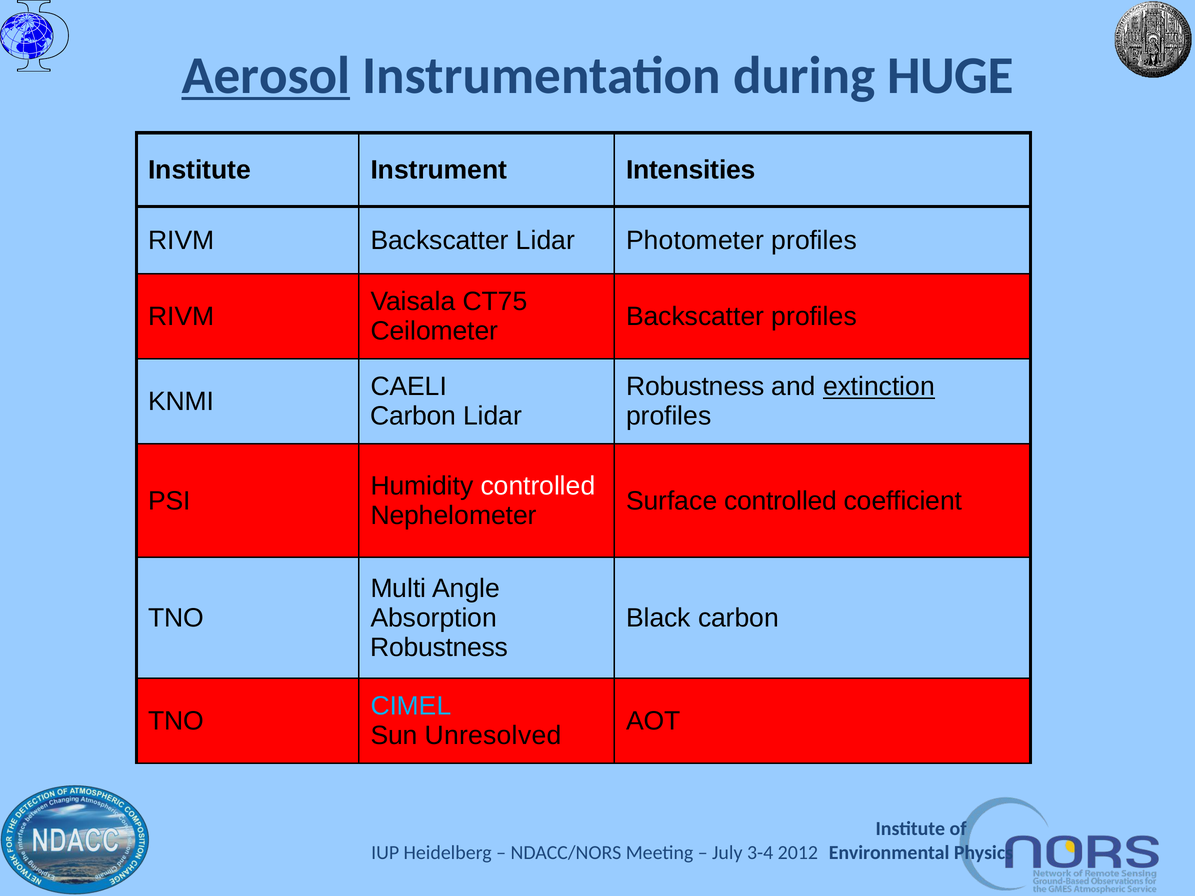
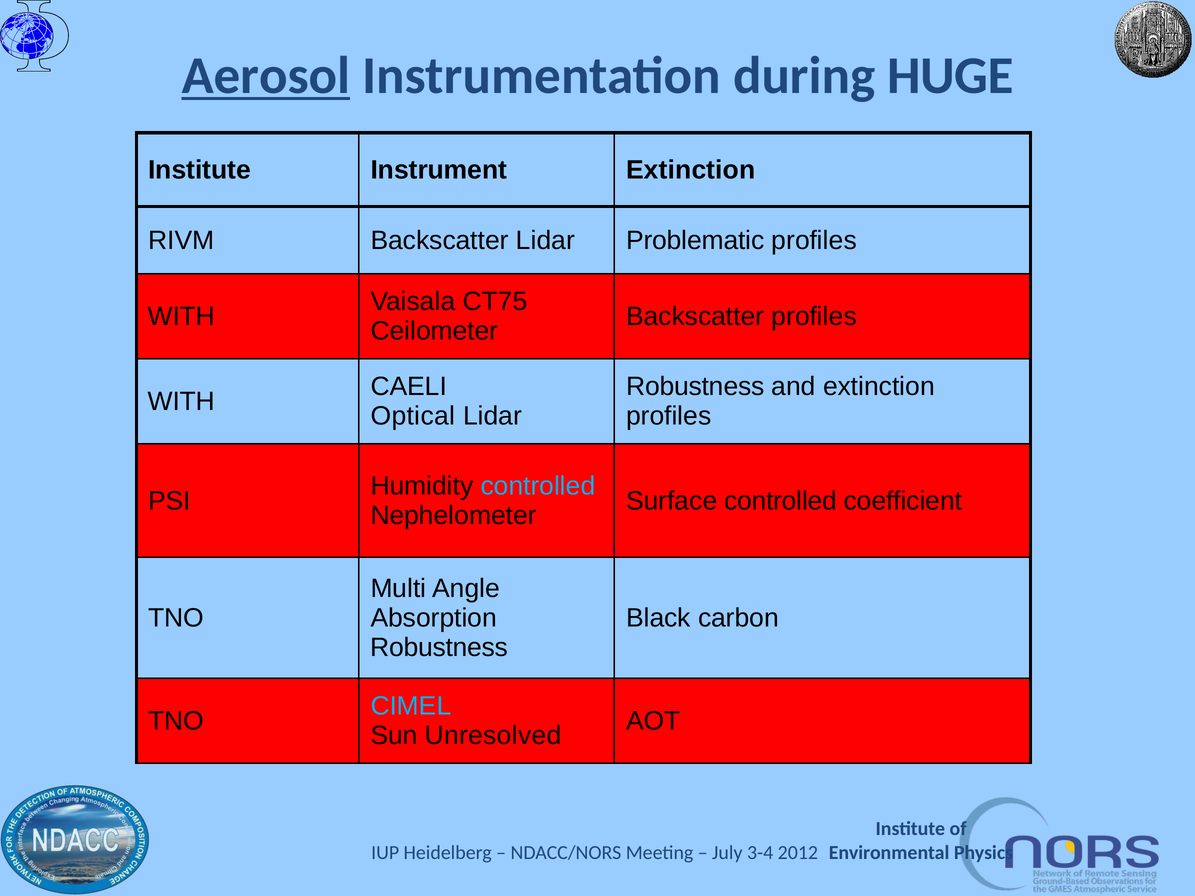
Instrument Intensities: Intensities -> Extinction
Photometer: Photometer -> Problematic
RIVM at (181, 317): RIVM -> WITH
extinction at (879, 387) underline: present -> none
KNMI at (181, 402): KNMI -> WITH
Carbon at (413, 416): Carbon -> Optical
controlled at (538, 486) colour: white -> light blue
